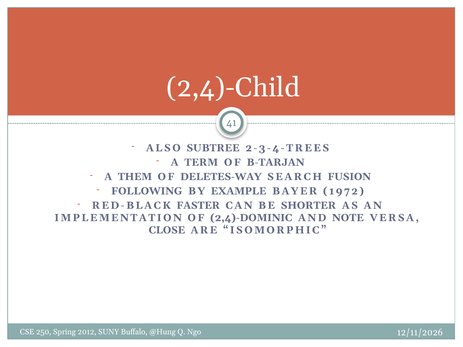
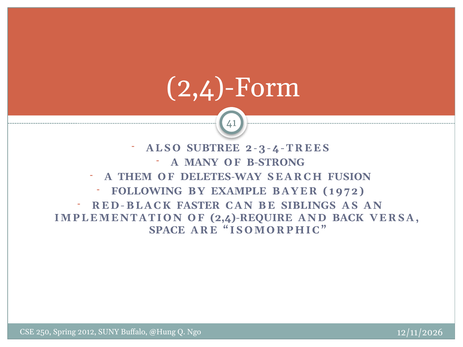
2,4)-Child: 2,4)-Child -> 2,4)-Form
TERM: TERM -> MANY
B-TARJAN: B-TARJAN -> B-STRONG
SHORTER: SHORTER -> SIBLINGS
2,4)-DOMINIC: 2,4)-DOMINIC -> 2,4)-REQUIRE
NOTE: NOTE -> BACK
CLOSE: CLOSE -> SPACE
